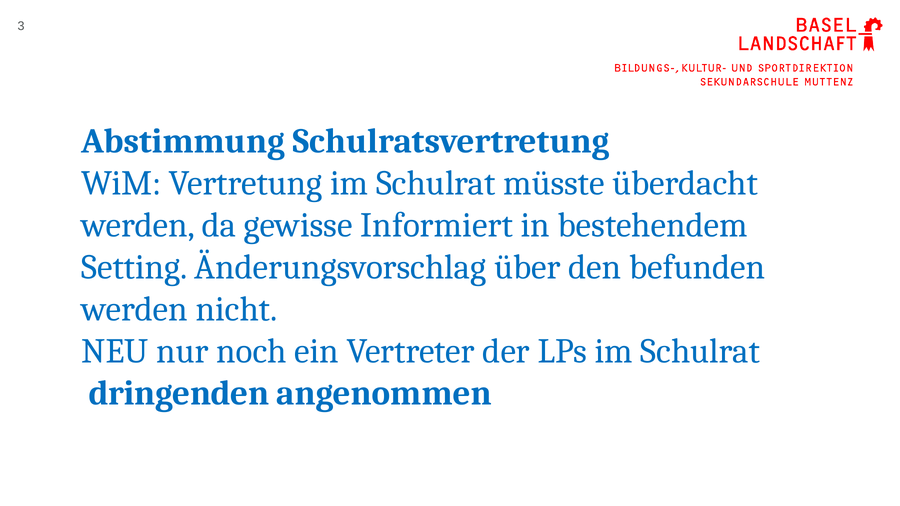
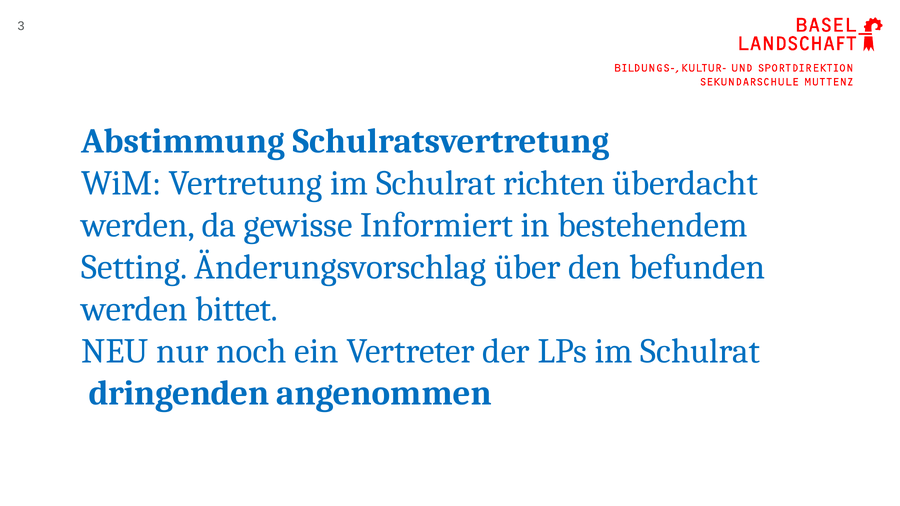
müsste: müsste -> richten
nicht: nicht -> bittet
